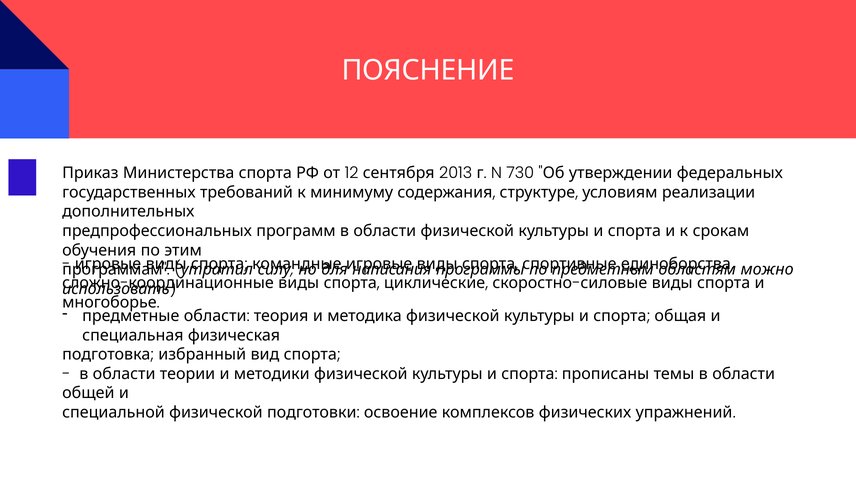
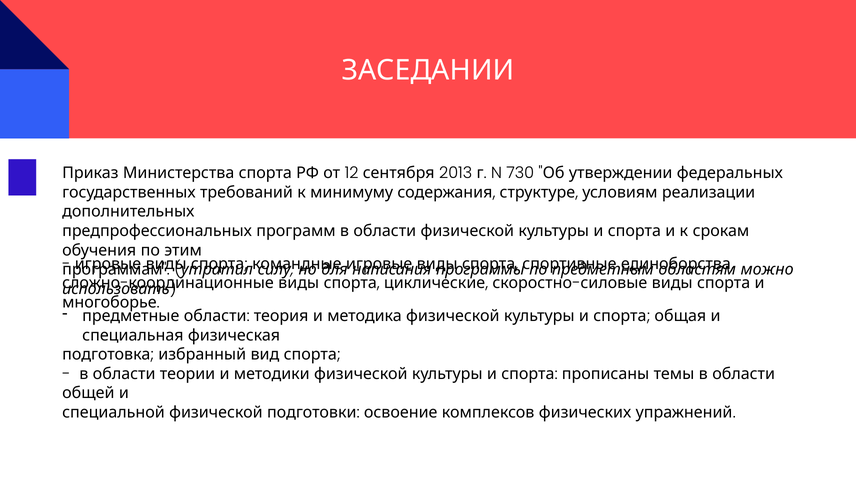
ПОЯСНЕНИЕ: ПОЯСНЕНИЕ -> ЗАСЕДАНИИ
